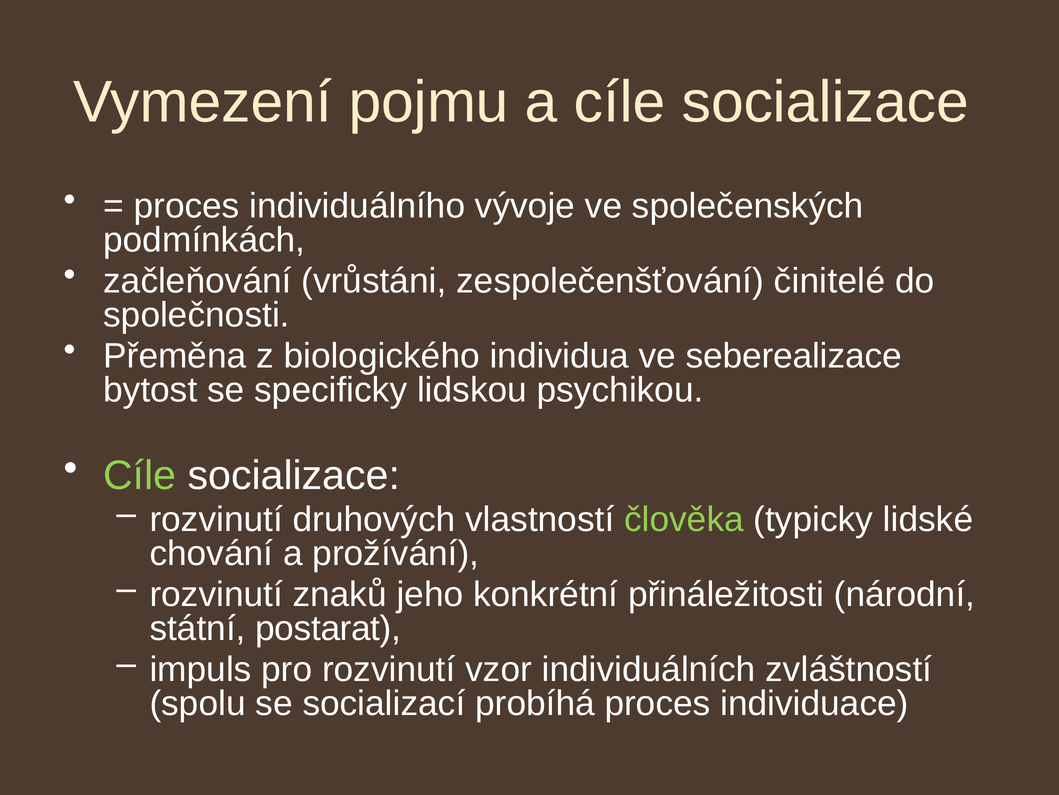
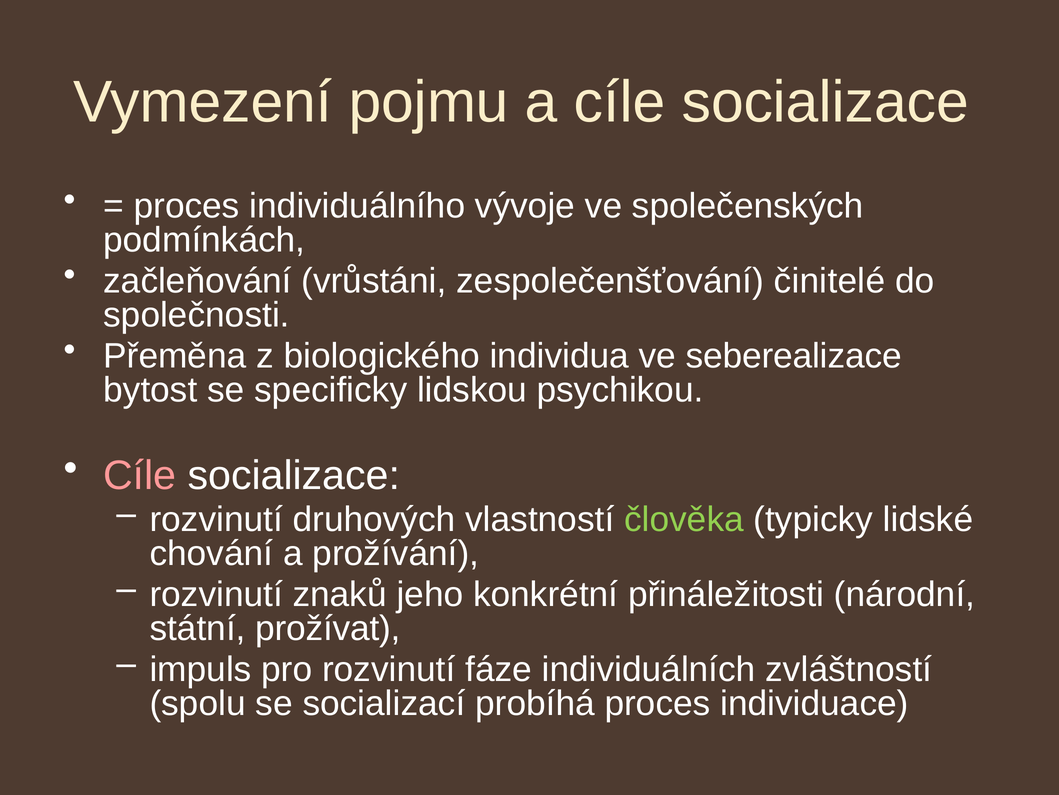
Cíle at (140, 475) colour: light green -> pink
postarat: postarat -> prožívat
vzor: vzor -> fáze
